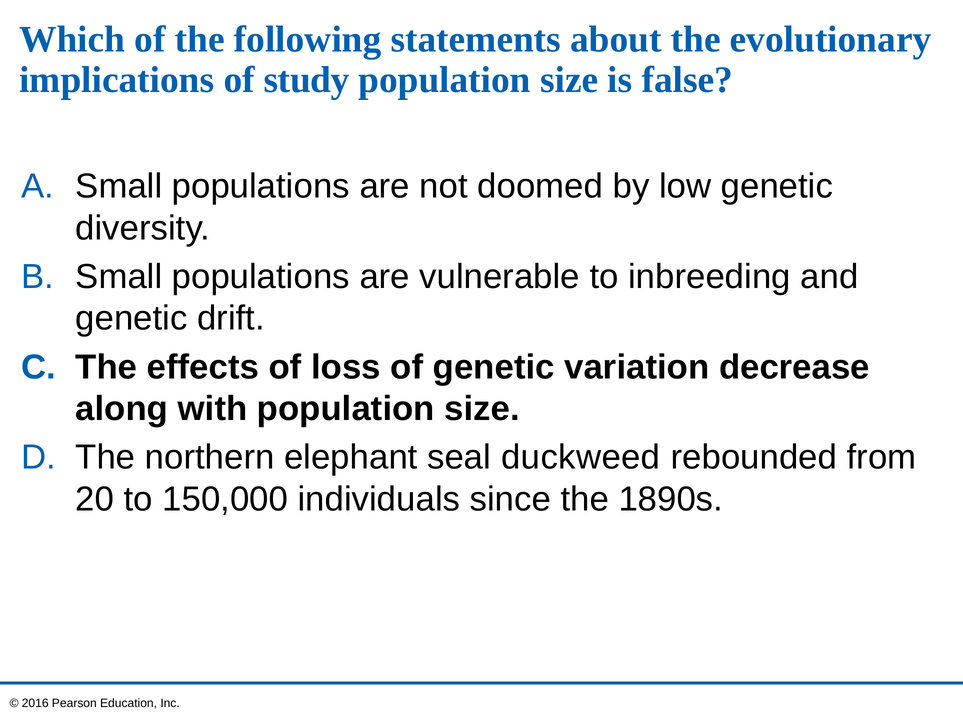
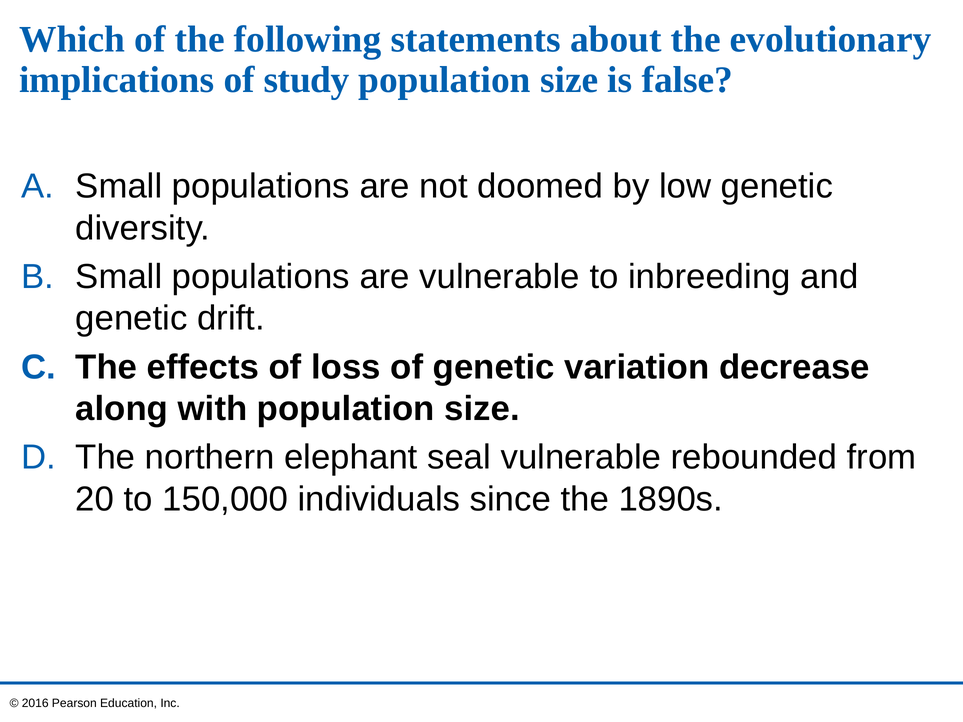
seal duckweed: duckweed -> vulnerable
